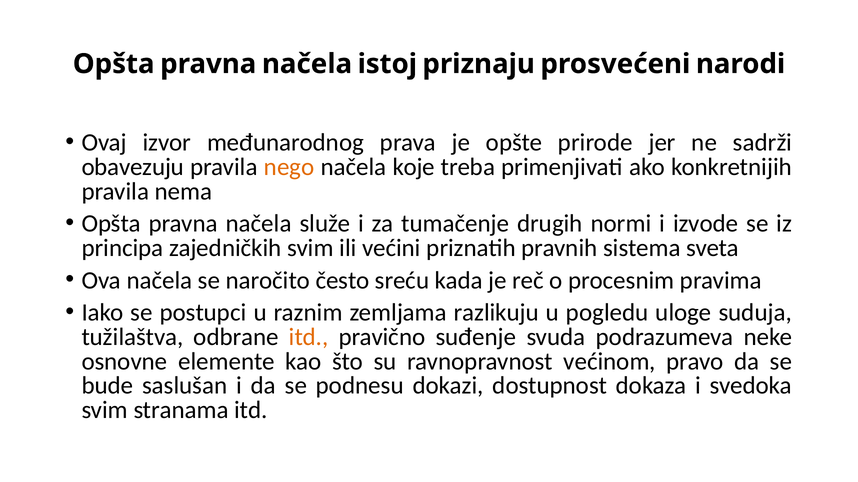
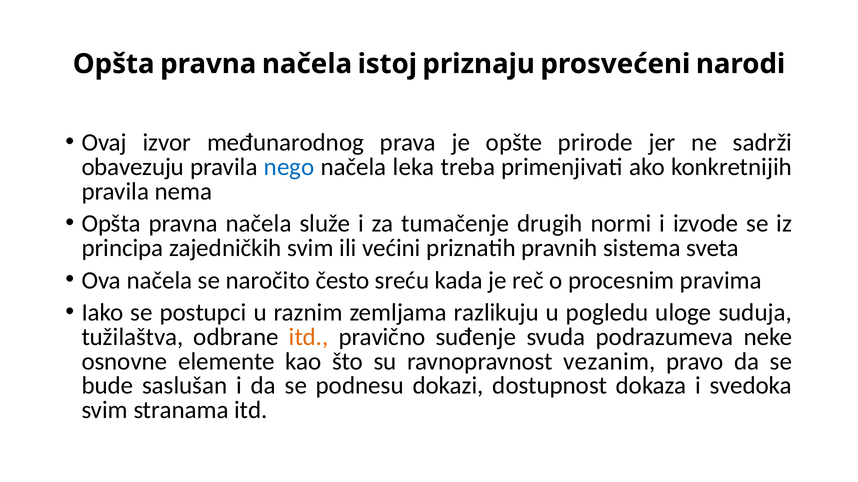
nego colour: orange -> blue
koje: koje -> leka
većinom: većinom -> vezanim
